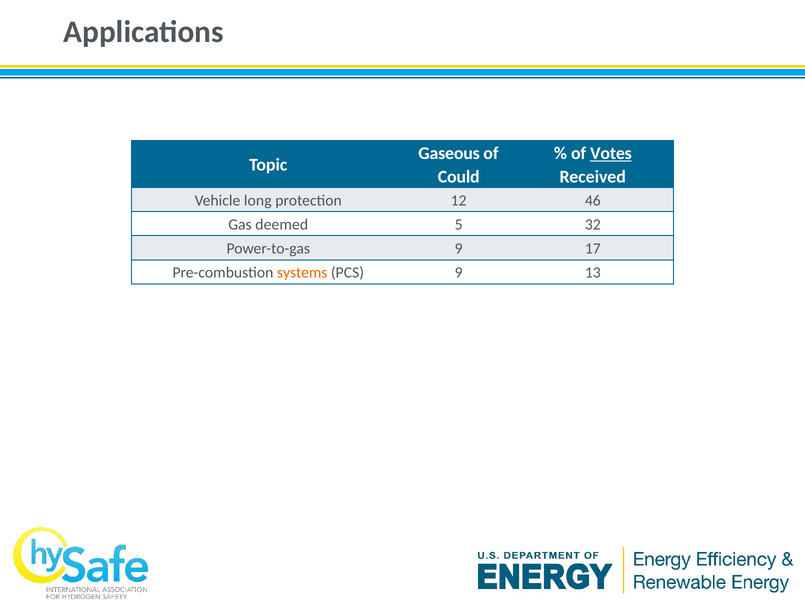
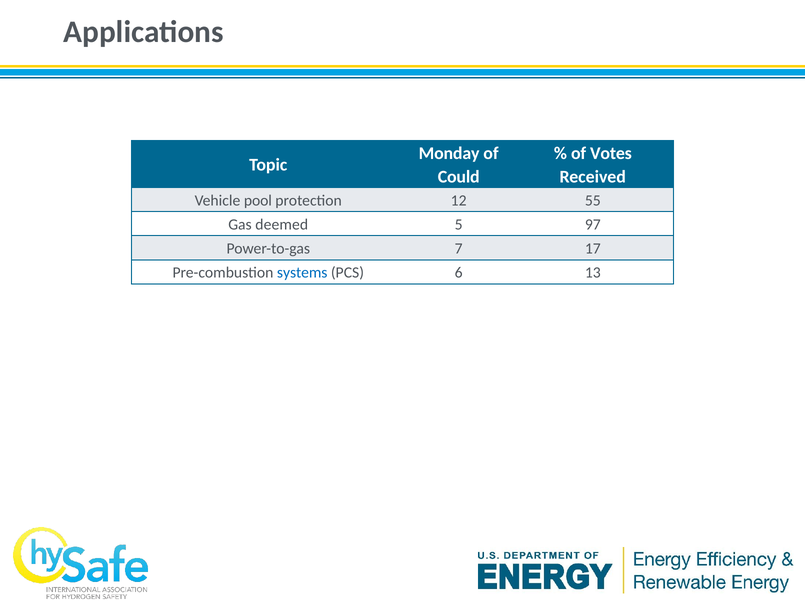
Gaseous: Gaseous -> Monday
Votes underline: present -> none
long: long -> pool
46: 46 -> 55
32: 32 -> 97
Power-to-gas 9: 9 -> 7
systems colour: orange -> blue
PCS 9: 9 -> 6
